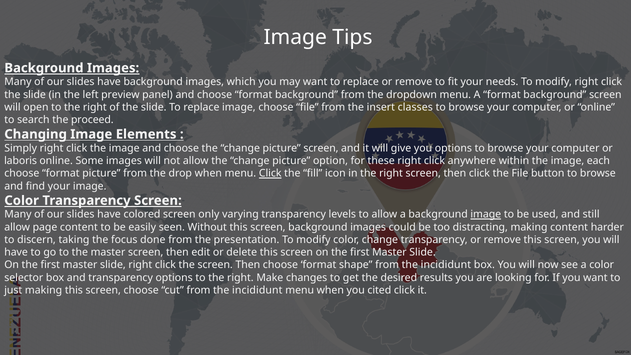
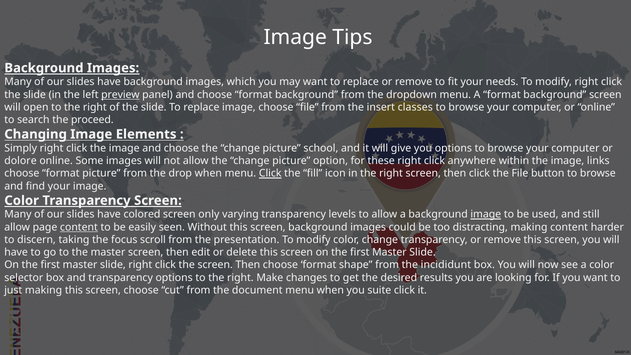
preview underline: none -> present
picture screen: screen -> school
laboris: laboris -> dolore
each: each -> links
content at (79, 227) underline: none -> present
done: done -> scroll
cut from the incididunt: incididunt -> document
cited: cited -> suite
